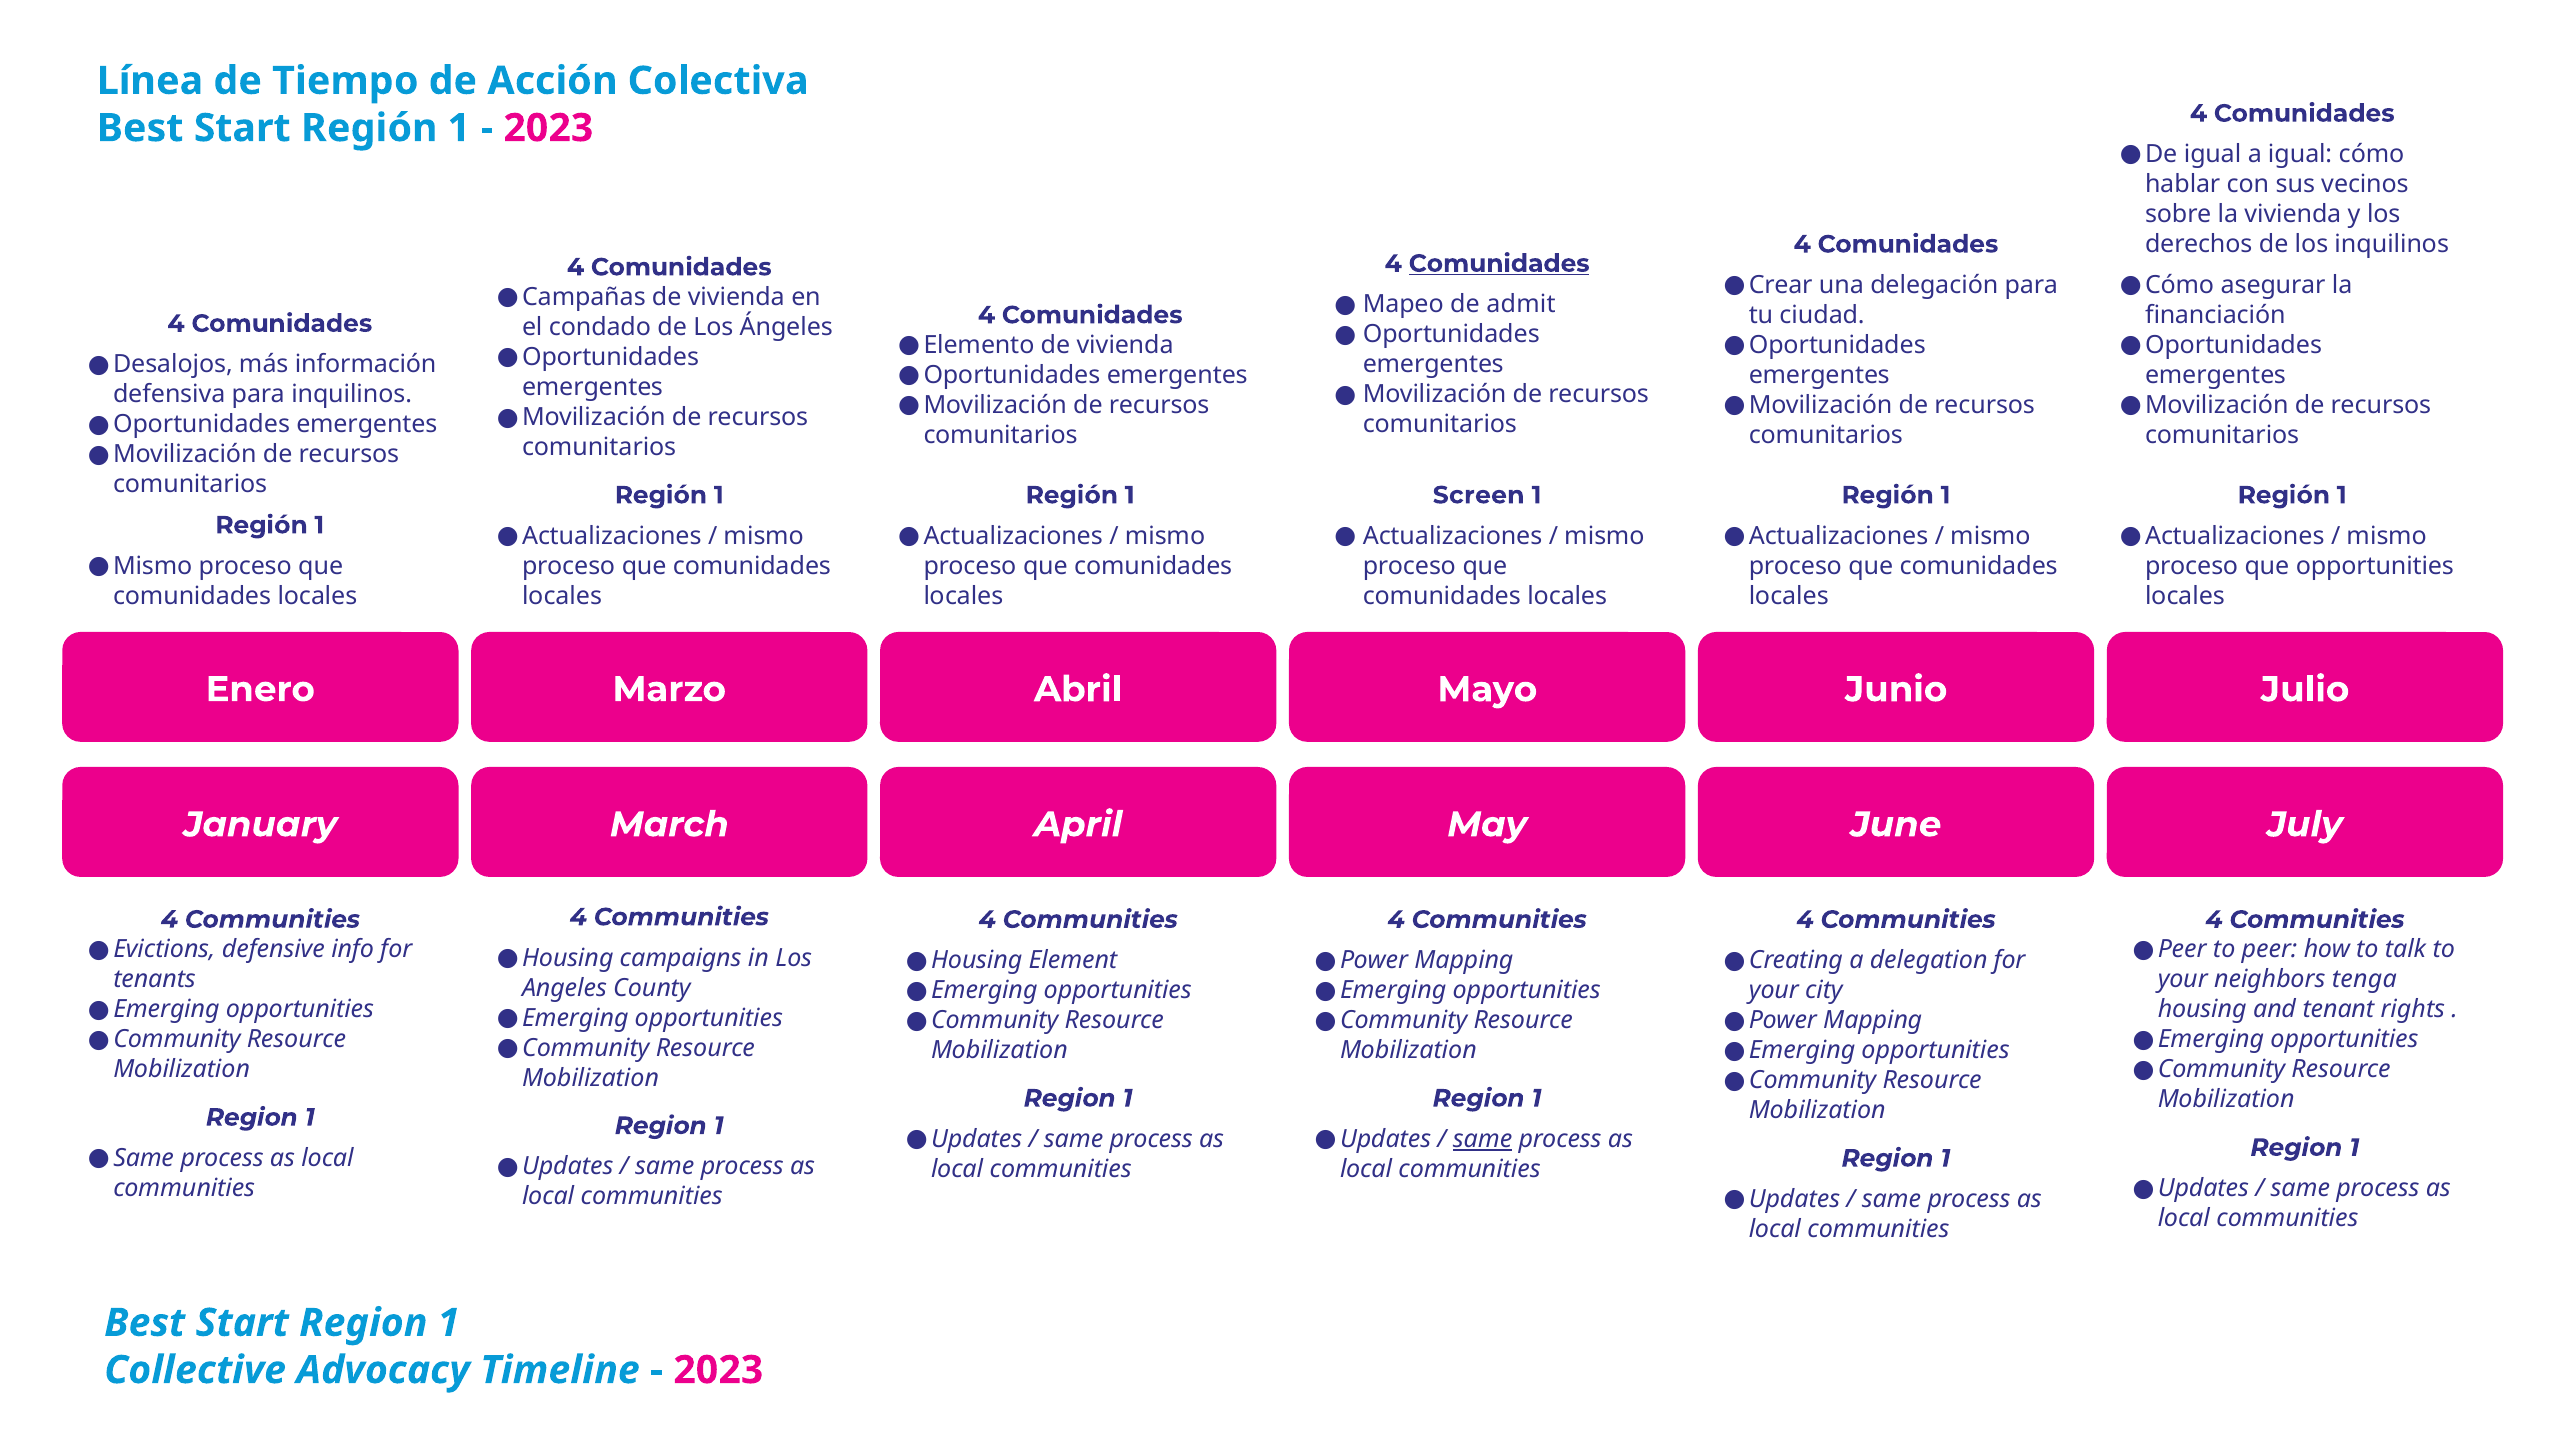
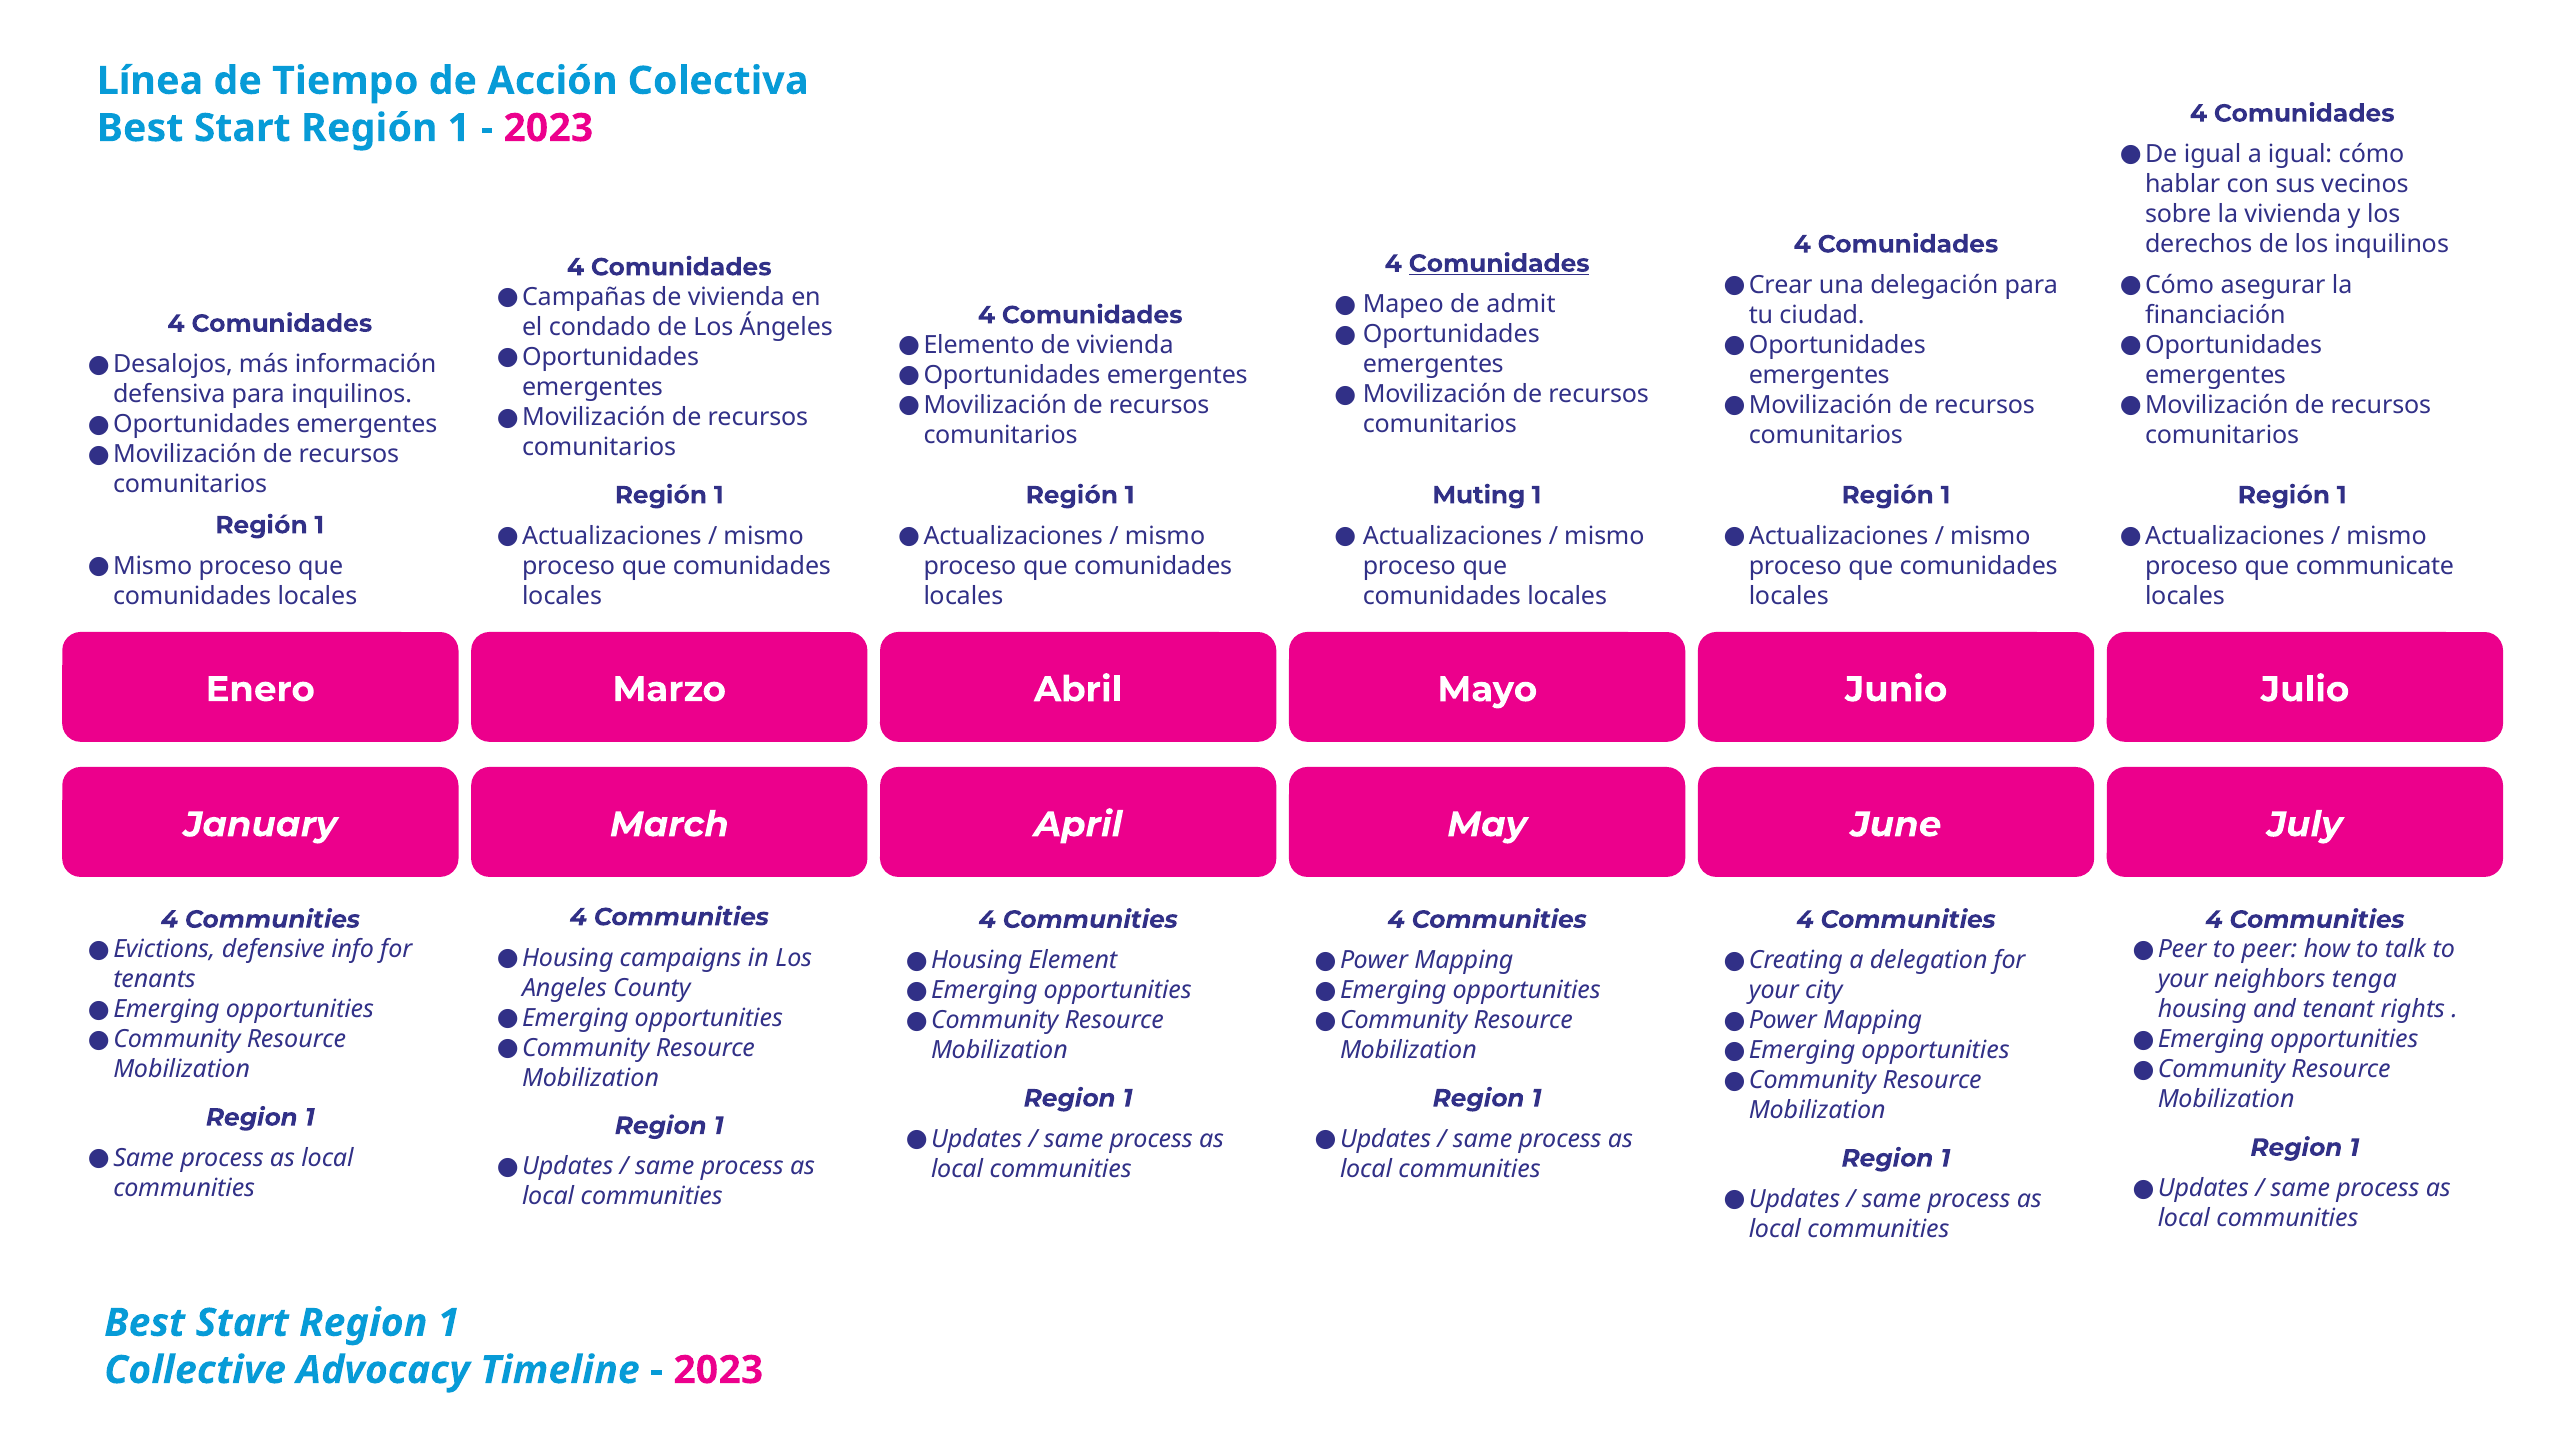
Screen: Screen -> Muting
que opportunities: opportunities -> communicate
same at (1483, 1139) underline: present -> none
